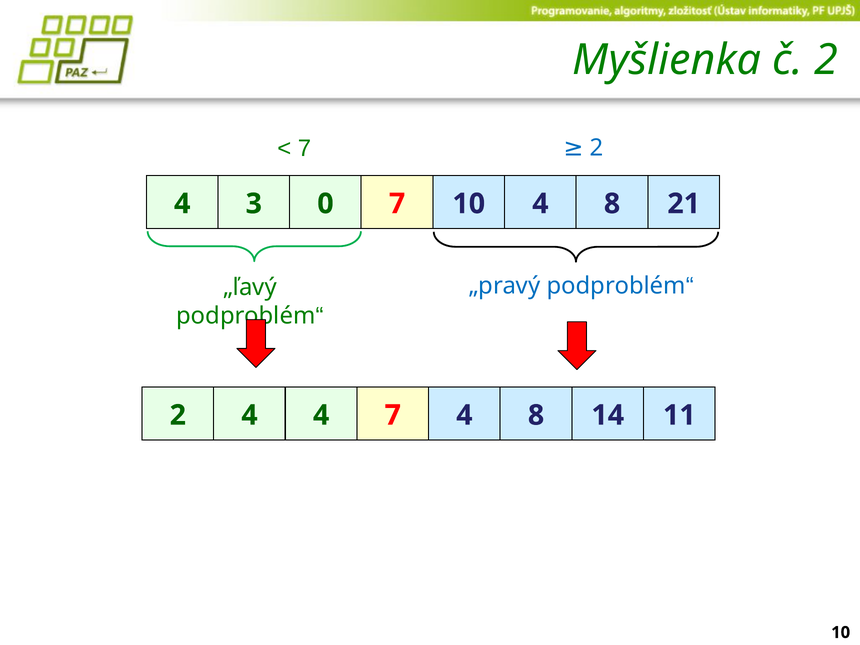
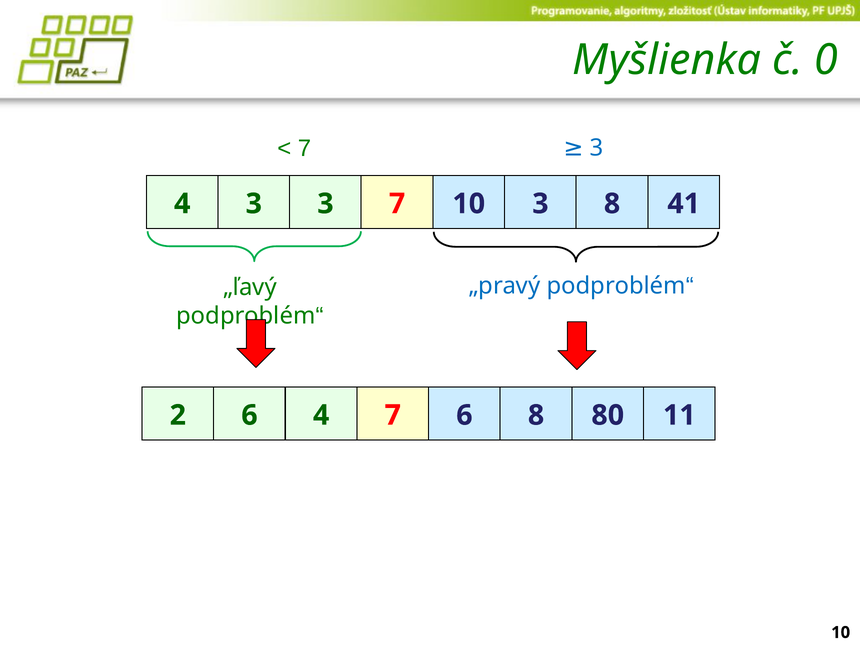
č 2: 2 -> 0
2 at (596, 148): 2 -> 3
3 0: 0 -> 3
10 4: 4 -> 3
21: 21 -> 41
4 at (249, 415): 4 -> 6
7 4: 4 -> 6
14: 14 -> 80
